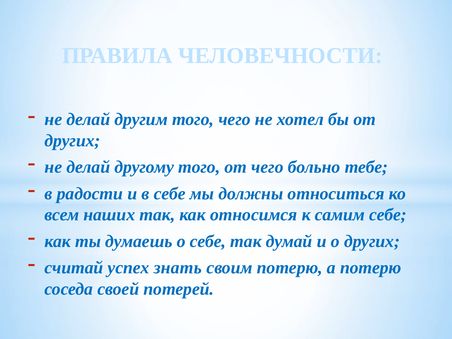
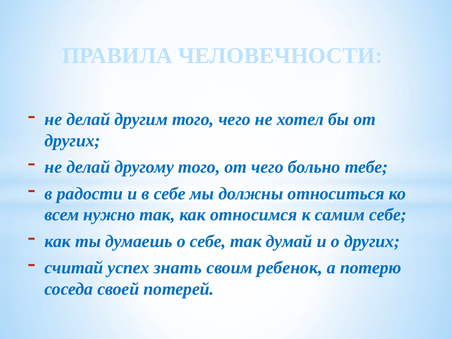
наших: наших -> нужно
своим потерю: потерю -> ребенок
